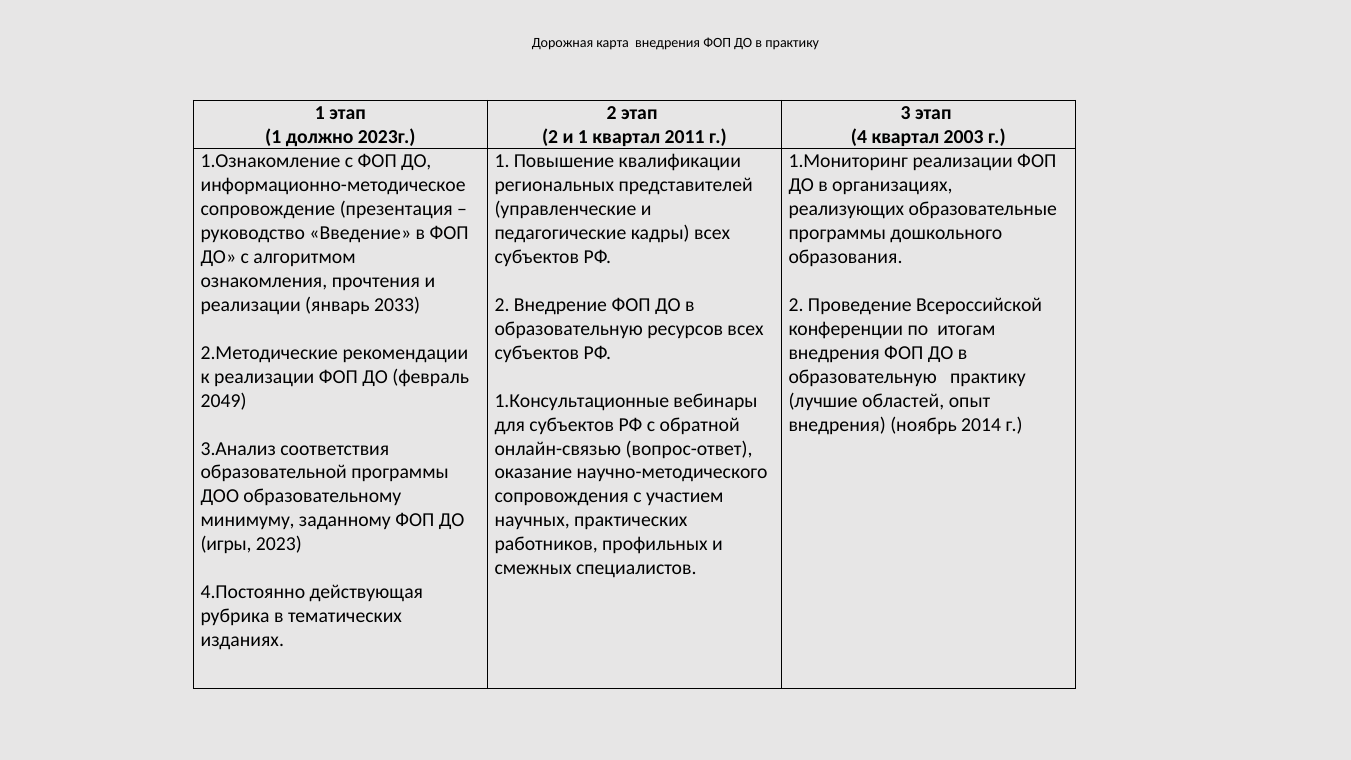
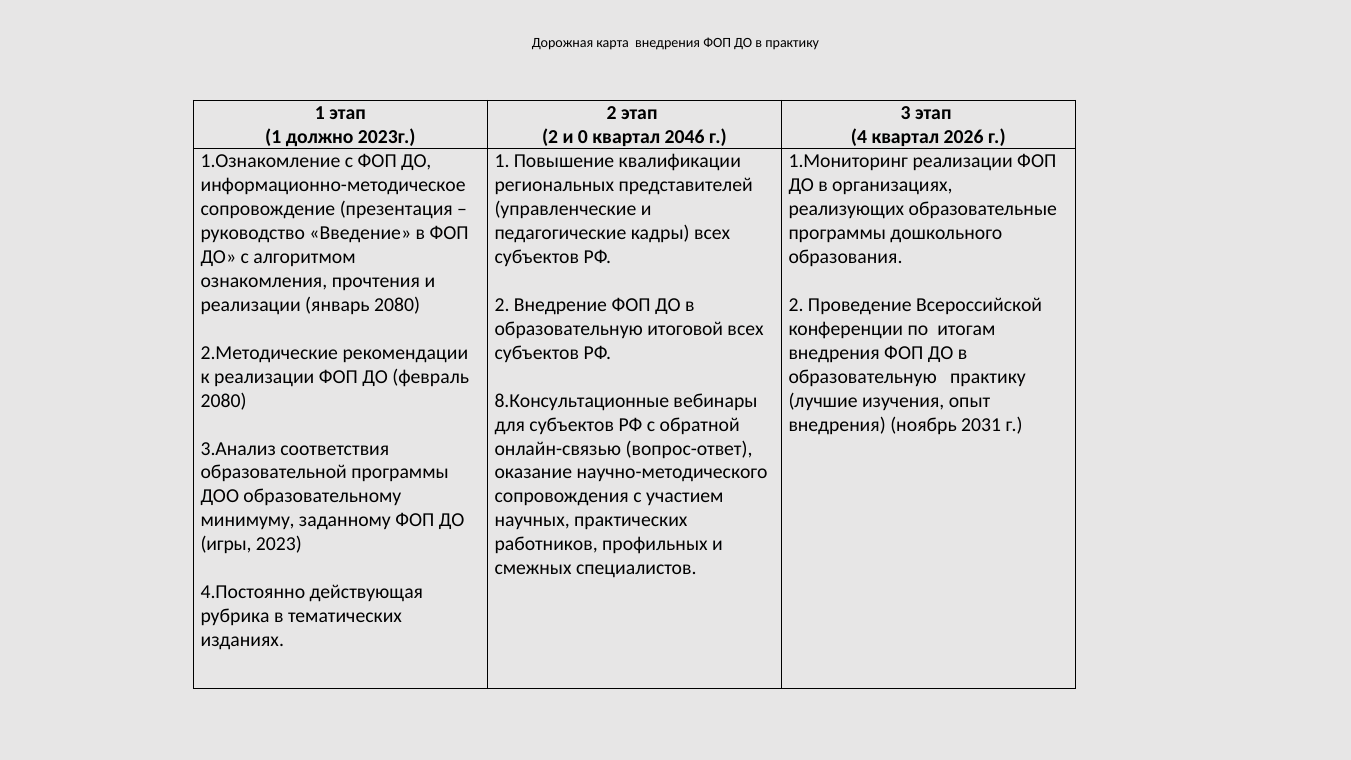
и 1: 1 -> 0
2011: 2011 -> 2046
2003: 2003 -> 2026
январь 2033: 2033 -> 2080
ресурсов: ресурсов -> итоговой
2049 at (224, 401): 2049 -> 2080
1.Консультационные: 1.Консультационные -> 8.Консультационные
областей: областей -> изучения
2014: 2014 -> 2031
